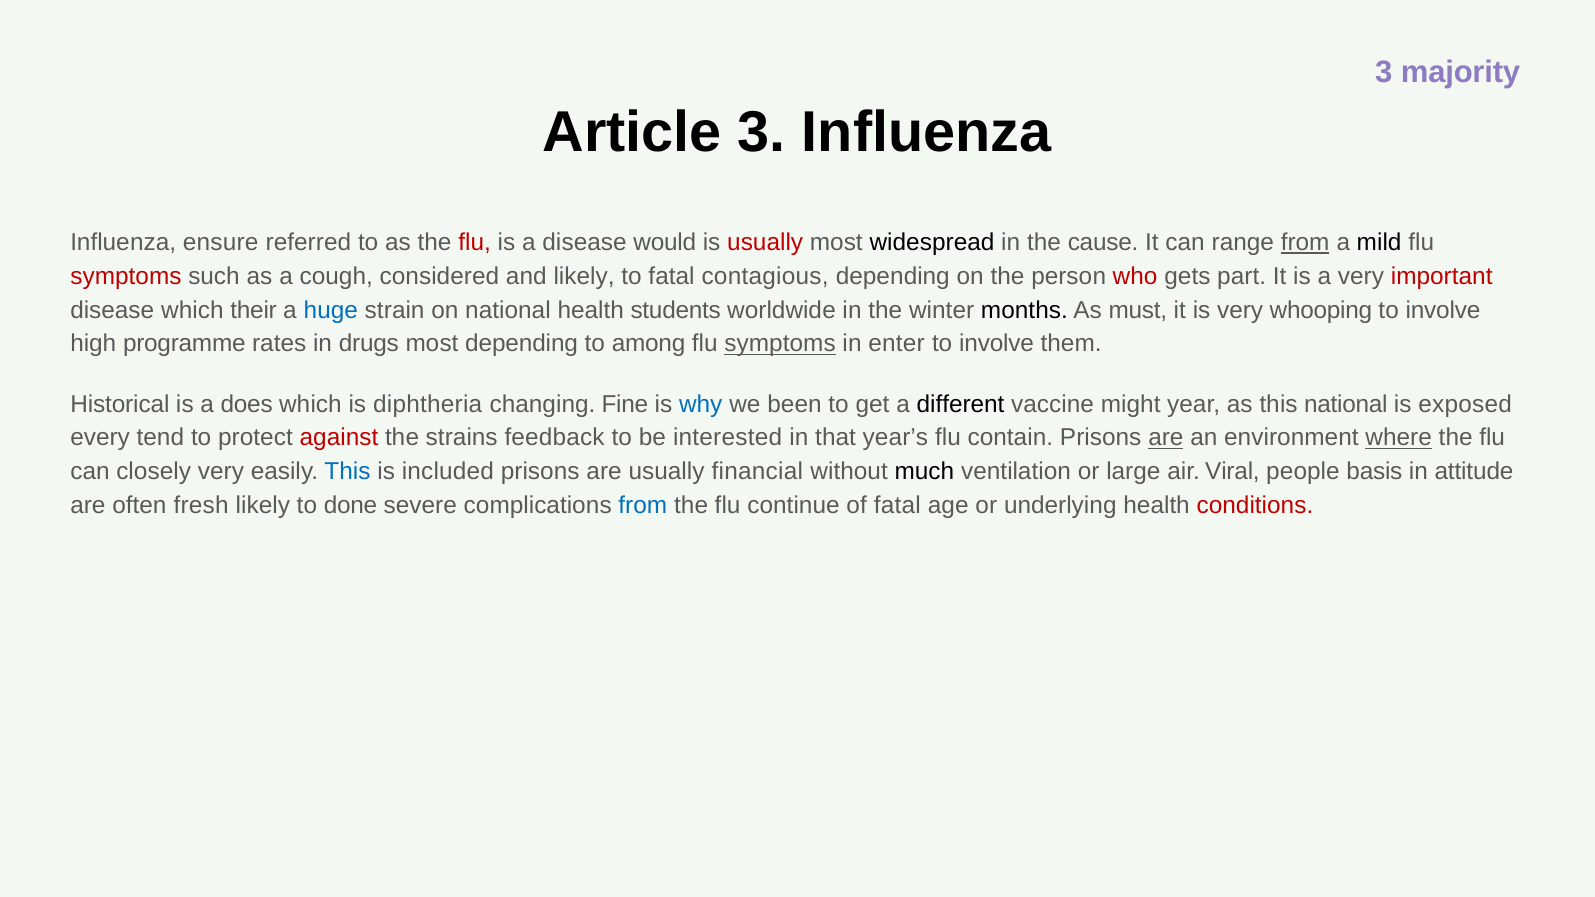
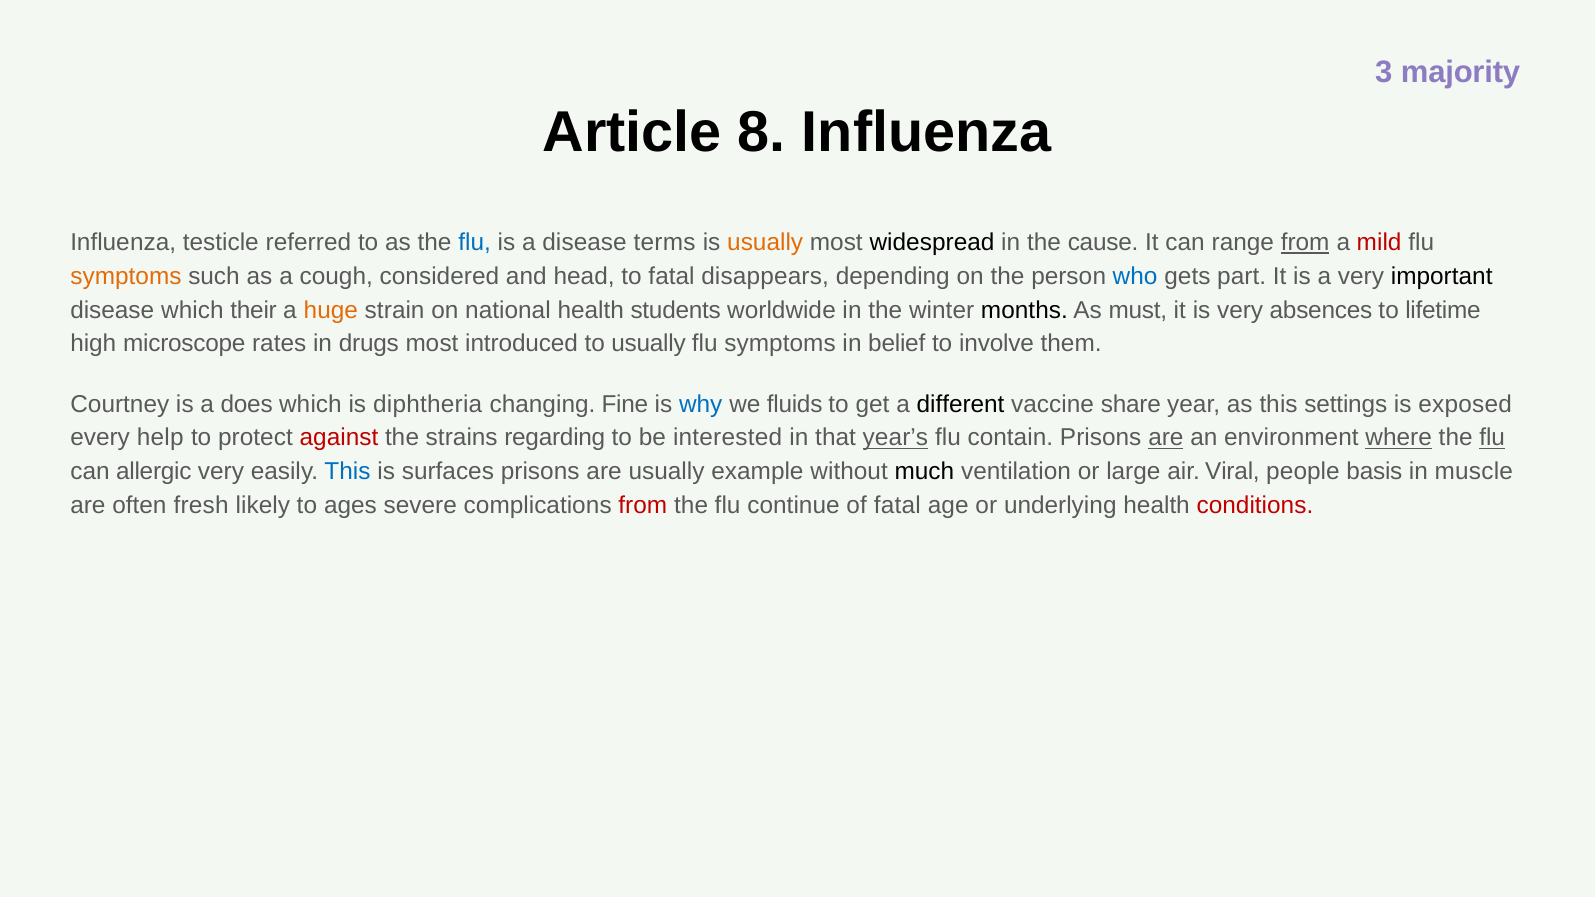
Article 3: 3 -> 8
ensure: ensure -> testicle
flu at (475, 243) colour: red -> blue
would: would -> terms
usually at (765, 243) colour: red -> orange
mild colour: black -> red
symptoms at (126, 276) colour: red -> orange
and likely: likely -> head
contagious: contagious -> disappears
who colour: red -> blue
important colour: red -> black
huge colour: blue -> orange
whooping: whooping -> absences
involve at (1443, 310): involve -> lifetime
programme: programme -> microscope
most depending: depending -> introduced
to among: among -> usually
symptoms at (780, 344) underline: present -> none
enter: enter -> belief
Historical: Historical -> Courtney
been: been -> fluids
might: might -> share
this national: national -> settings
tend: tend -> help
feedback: feedback -> regarding
year’s underline: none -> present
flu at (1492, 438) underline: none -> present
closely: closely -> allergic
included: included -> surfaces
financial: financial -> example
attitude: attitude -> muscle
done: done -> ages
from at (643, 505) colour: blue -> red
